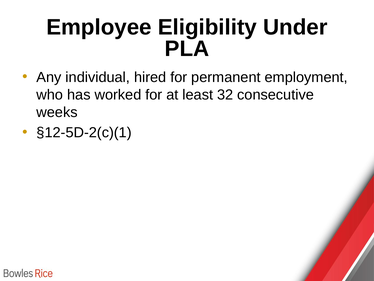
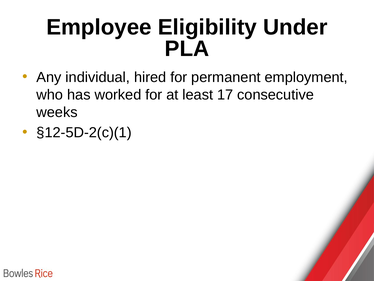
32: 32 -> 17
